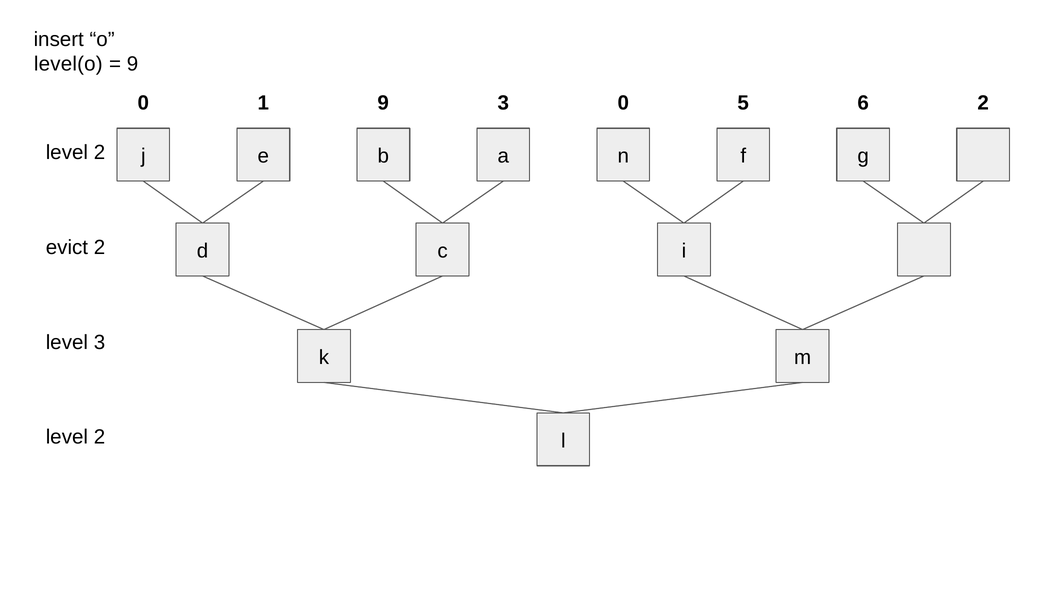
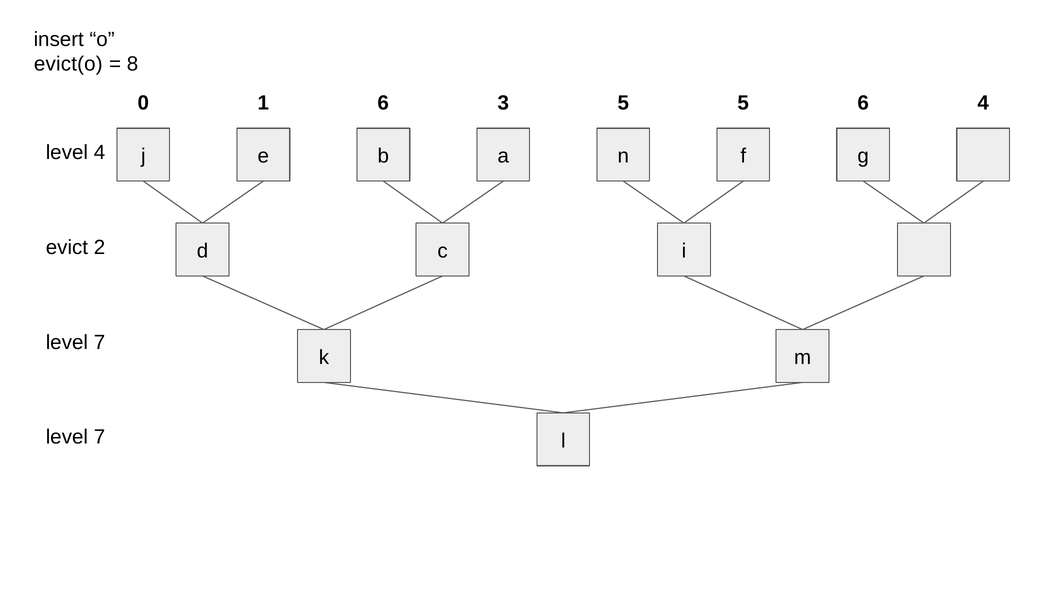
level(o: level(o -> evict(o
9 at (132, 64): 9 -> 8
1 9: 9 -> 6
3 0: 0 -> 5
6 2: 2 -> 4
2 at (100, 153): 2 -> 4
3 at (100, 342): 3 -> 7
2 at (100, 437): 2 -> 7
